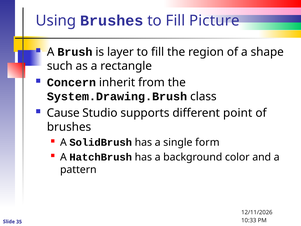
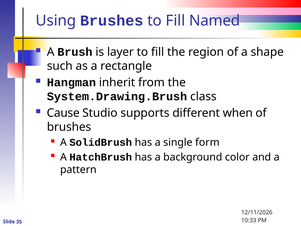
Picture: Picture -> Named
Concern: Concern -> Hangman
point: point -> when
